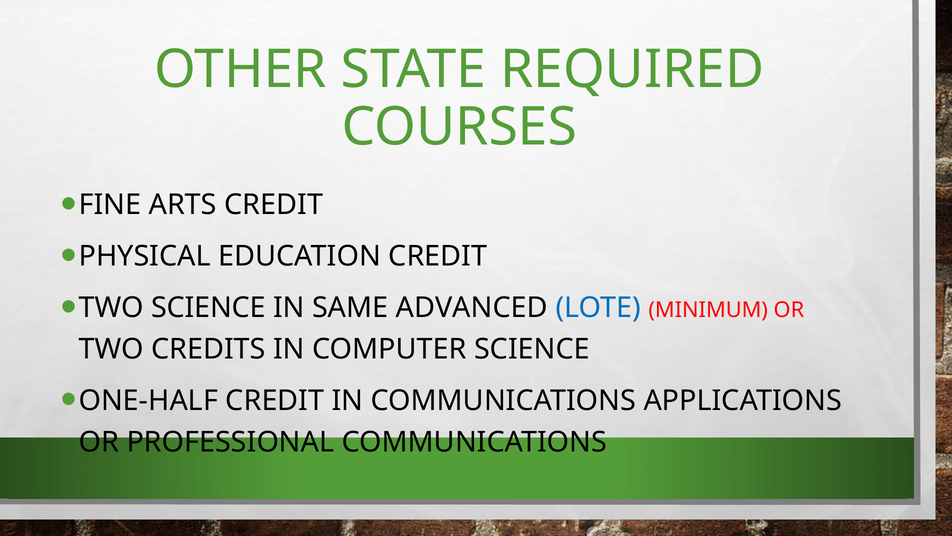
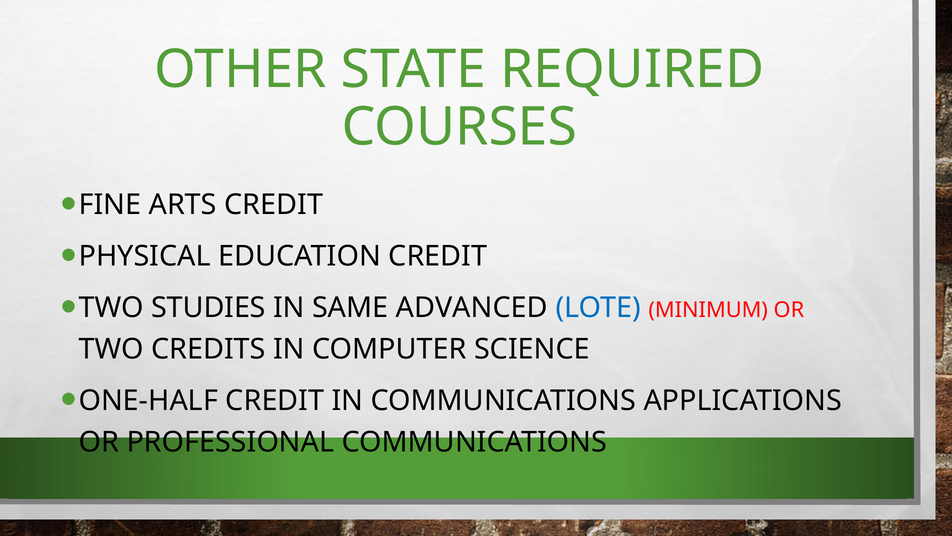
TWO SCIENCE: SCIENCE -> STUDIES
